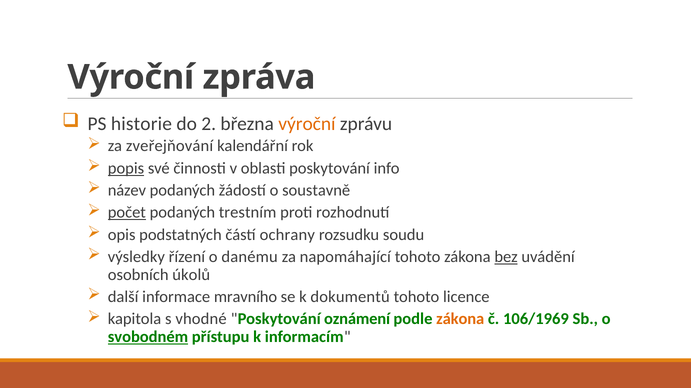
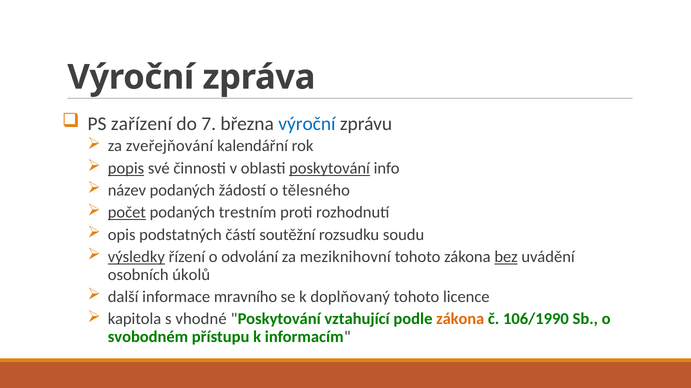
historie: historie -> zařízení
2: 2 -> 7
výroční at (307, 124) colour: orange -> blue
poskytování at (330, 168) underline: none -> present
soustavně: soustavně -> tělesného
ochrany: ochrany -> soutěžní
výsledky underline: none -> present
danému: danému -> odvolání
napomáhající: napomáhající -> meziknihovní
dokumentů: dokumentů -> doplňovaný
oznámení: oznámení -> vztahující
106/1969: 106/1969 -> 106/1990
svobodném underline: present -> none
